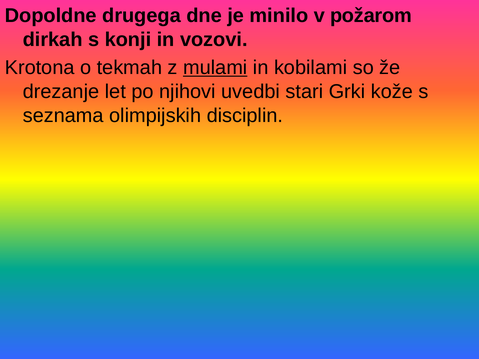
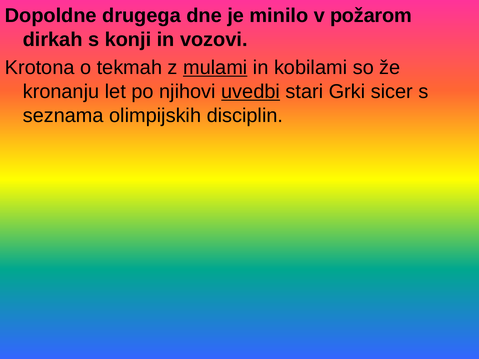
drezanje: drezanje -> kronanju
uvedbi underline: none -> present
kože: kože -> sicer
